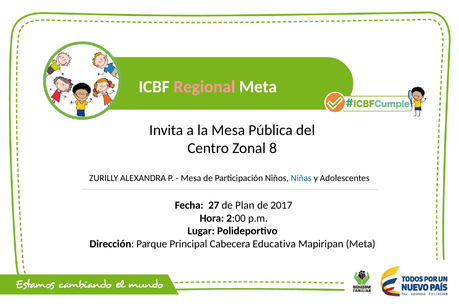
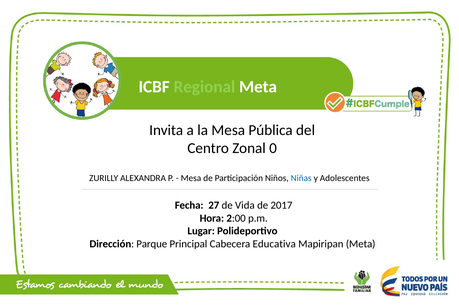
Regional colour: pink -> light green
8: 8 -> 0
Plan: Plan -> Vida
